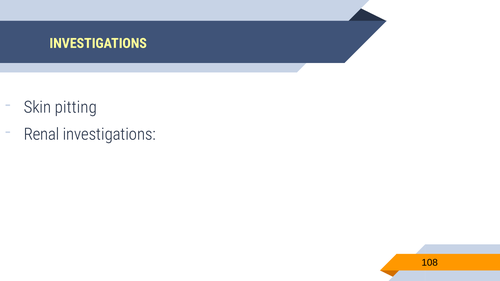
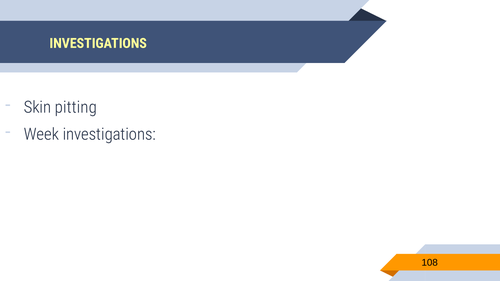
Renal: Renal -> Week
